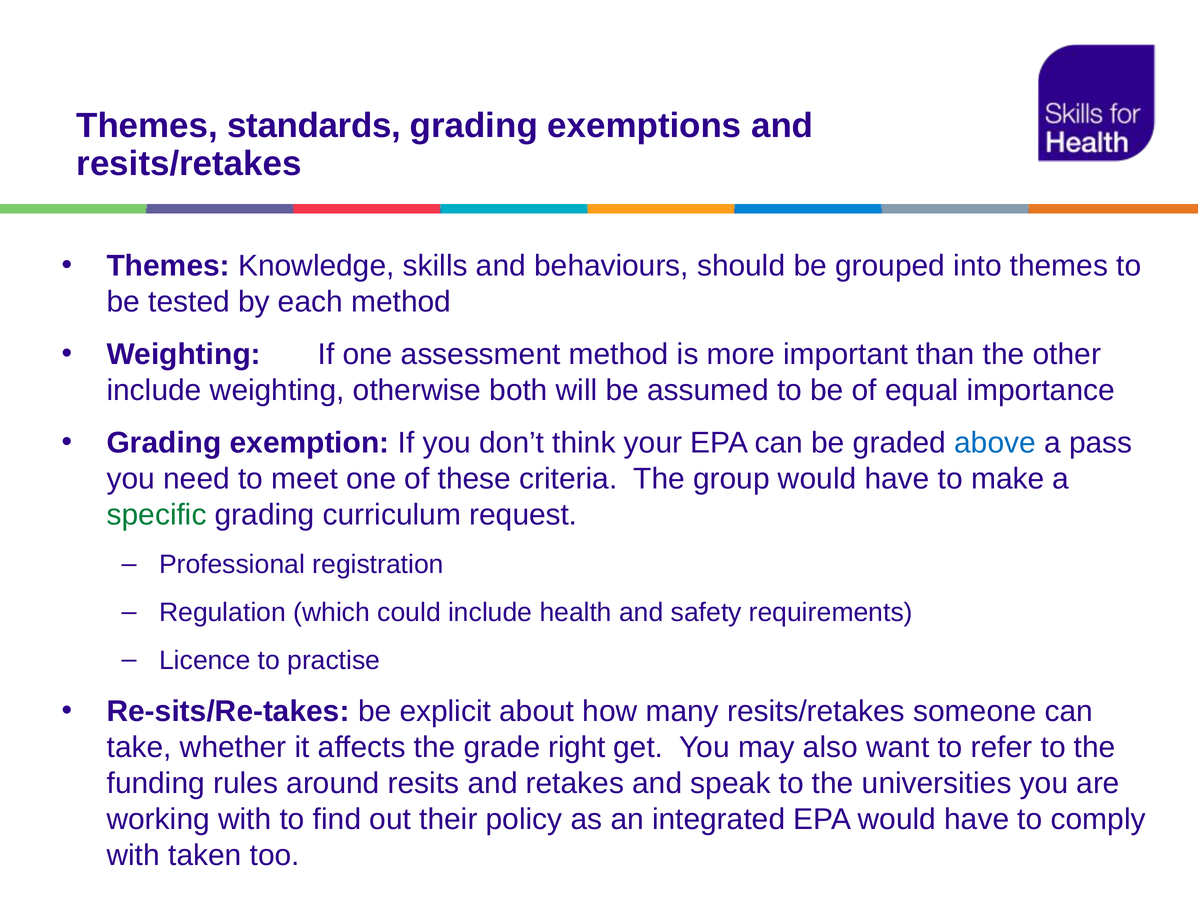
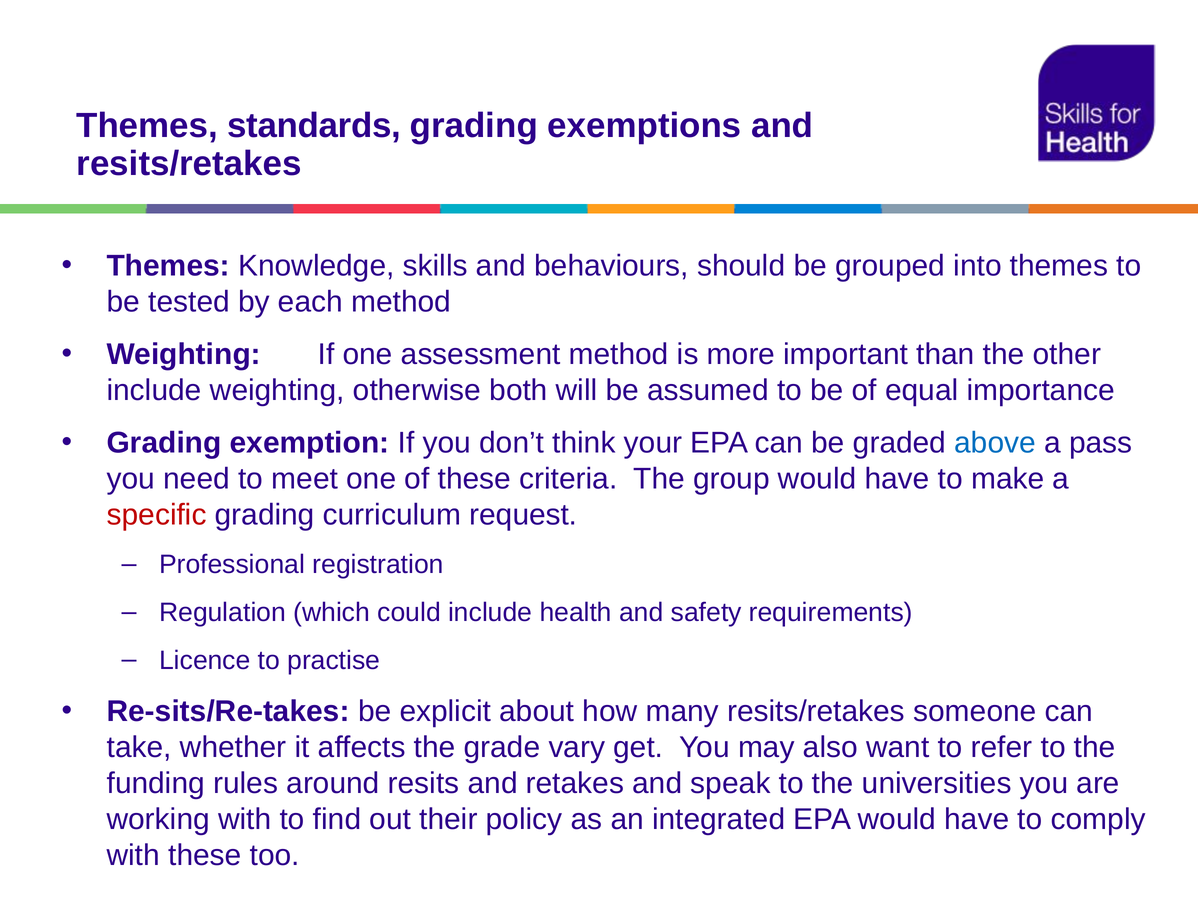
specific colour: green -> red
right: right -> vary
with taken: taken -> these
